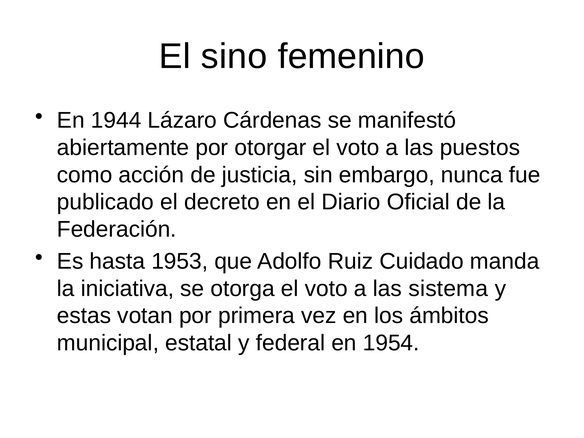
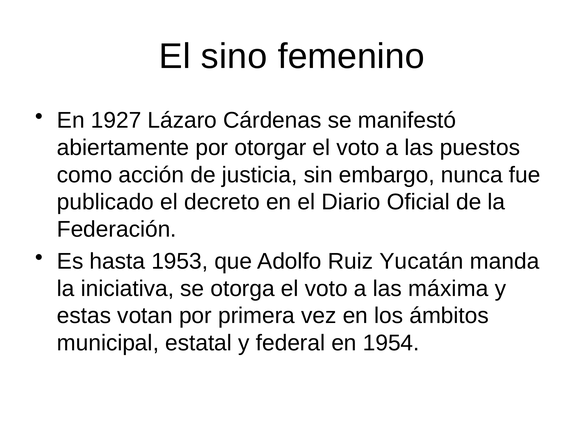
1944: 1944 -> 1927
Cuidado: Cuidado -> Yucatán
sistema: sistema -> máxima
